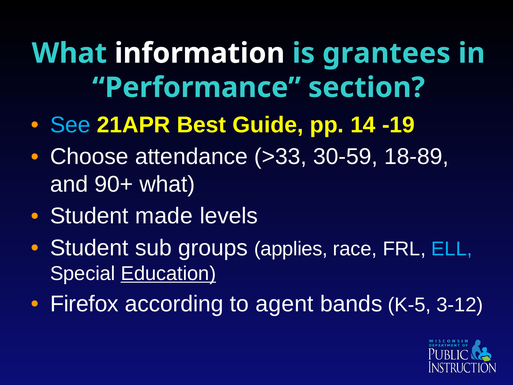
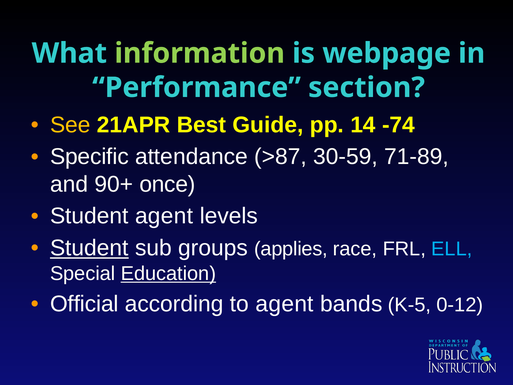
information colour: white -> light green
grantees: grantees -> webpage
See colour: light blue -> yellow
-19: -19 -> -74
Choose: Choose -> Specific
>33: >33 -> >87
18-89: 18-89 -> 71-89
90+ what: what -> once
Student made: made -> agent
Student at (89, 248) underline: none -> present
Firefox: Firefox -> Official
3-12: 3-12 -> 0-12
